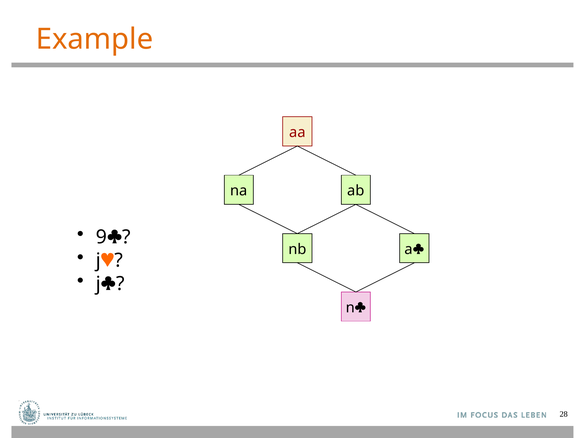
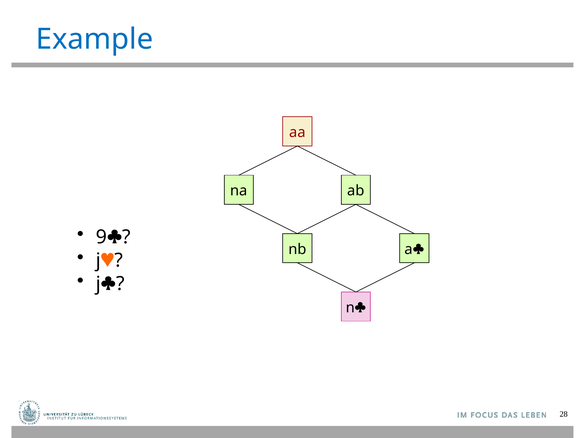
Example colour: orange -> blue
